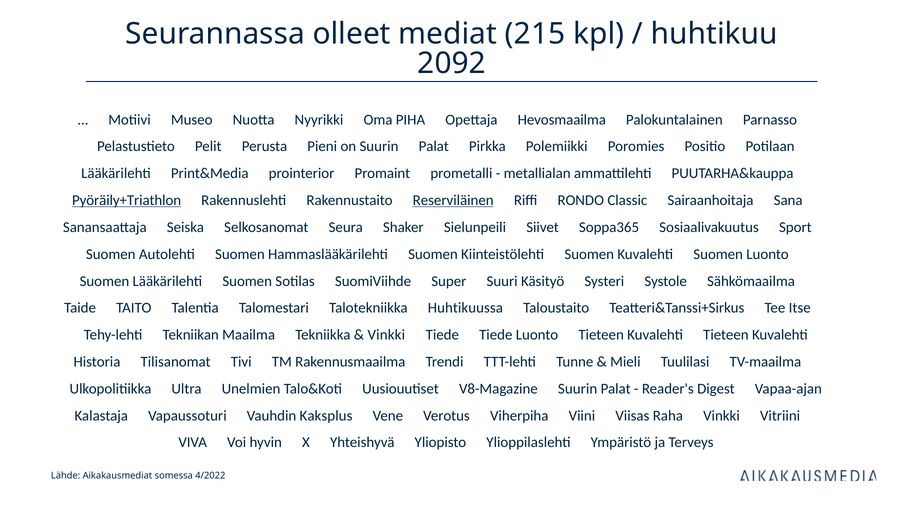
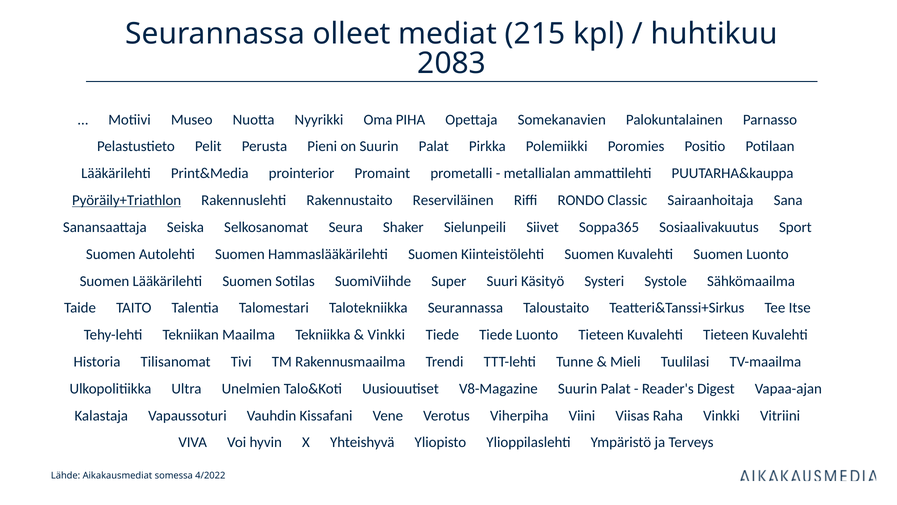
2092: 2092 -> 2083
Hevosmaailma: Hevosmaailma -> Somekanavien
Reserviläinen underline: present -> none
Talotekniikka Huhtikuussa: Huhtikuussa -> Seurannassa
Kaksplus: Kaksplus -> Kissafani
